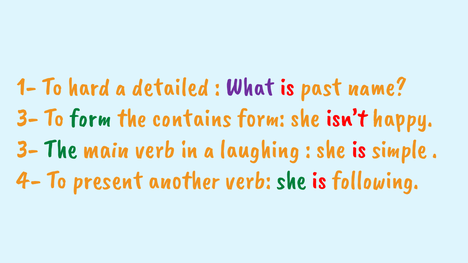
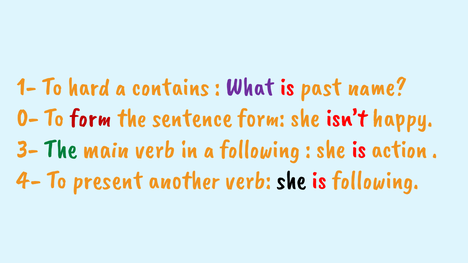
detailed: detailed -> contains
3- at (28, 118): 3- -> 0-
form at (91, 118) colour: green -> red
contains: contains -> sentence
a laughing: laughing -> following
simple: simple -> action
she at (291, 180) colour: green -> black
